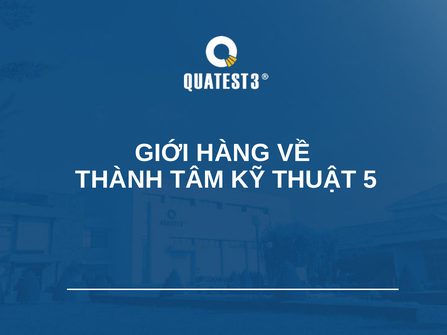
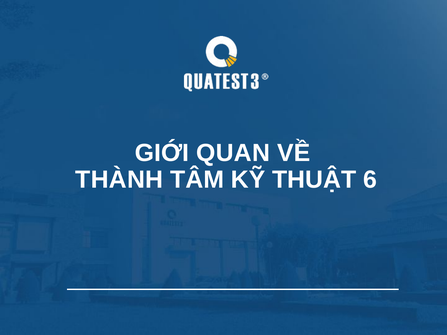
HÀNG: HÀNG -> QUAN
5: 5 -> 6
